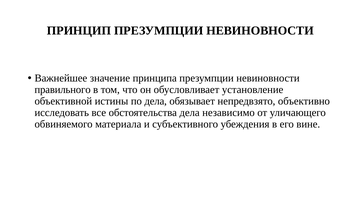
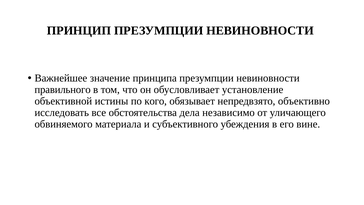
по дела: дела -> кого
